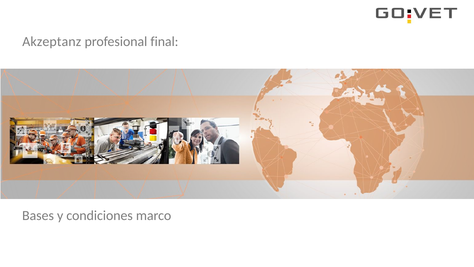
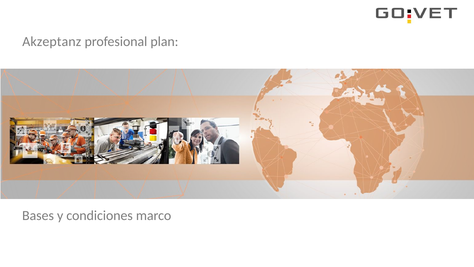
final: final -> plan
